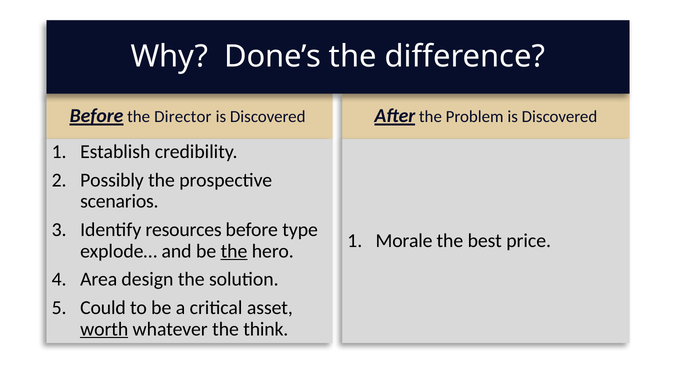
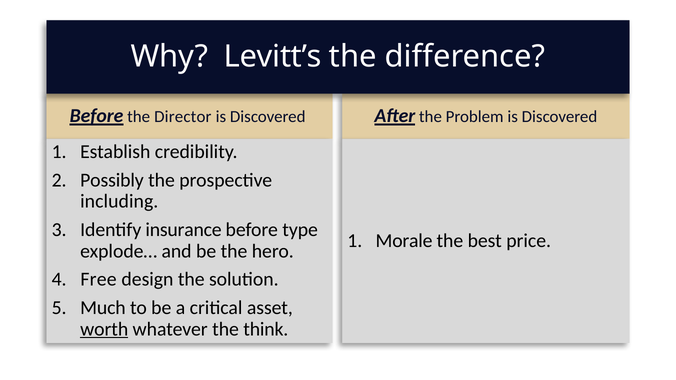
Done’s: Done’s -> Levitt’s
scenarios: scenarios -> including
resources: resources -> insurance
the at (234, 251) underline: present -> none
Area: Area -> Free
Could: Could -> Much
